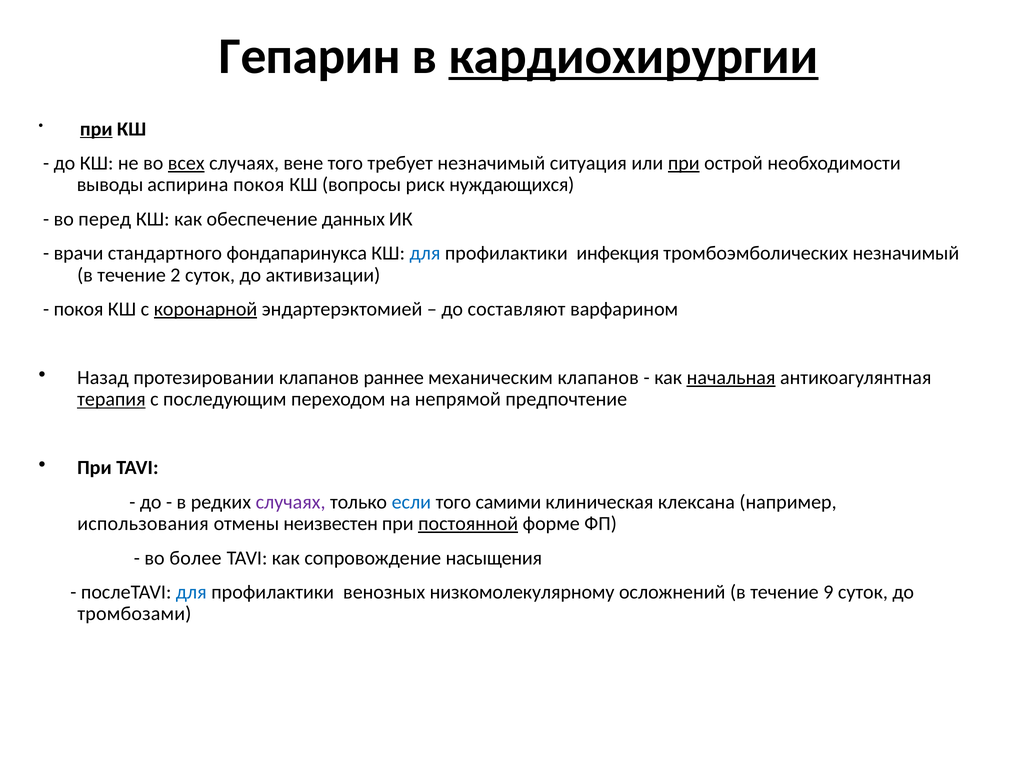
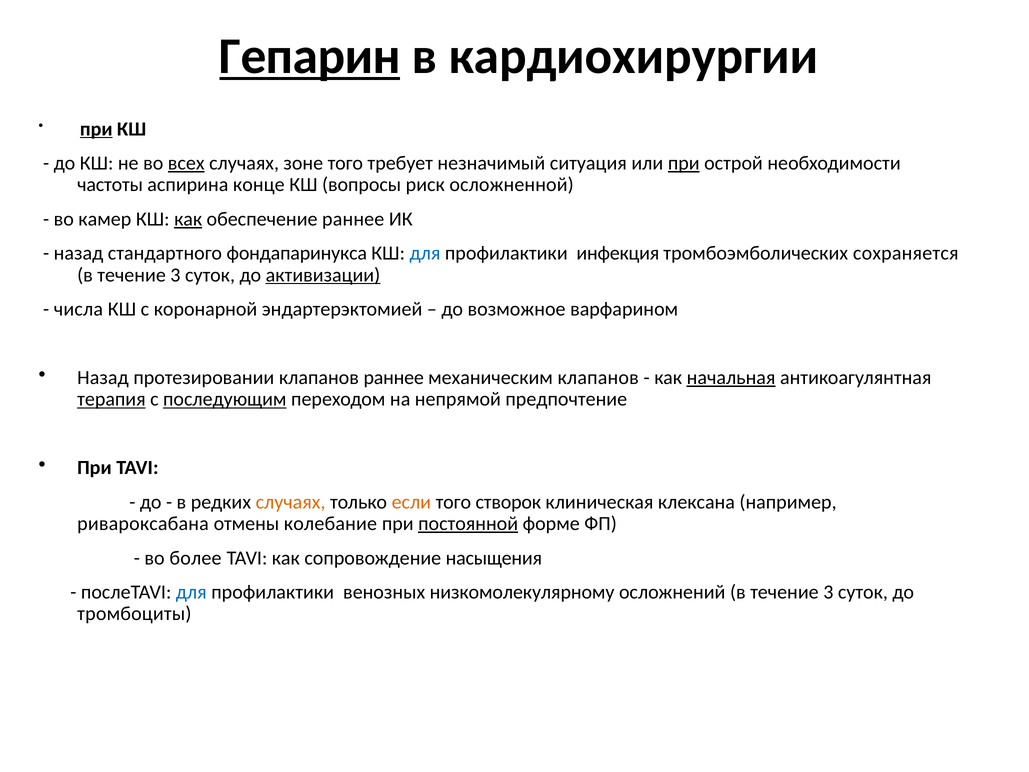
Гепарин underline: none -> present
кардиохирургии underline: present -> none
вене: вене -> зоне
выводы: выводы -> частоты
аспирина покоя: покоя -> конце
нуждающихся: нуждающихся -> осложненной
перед: перед -> камер
как at (188, 219) underline: none -> present
обеспечение данных: данных -> раннее
врачи at (79, 253): врачи -> назад
тромбоэмболических незначимый: незначимый -> сохраняется
2 at (175, 275): 2 -> 3
активизации underline: none -> present
покоя at (79, 309): покоя -> числа
коронарной underline: present -> none
составляют: составляют -> возможное
последующим underline: none -> present
случаях at (291, 502) colour: purple -> orange
если colour: blue -> orange
самими: самими -> створок
использования: использования -> ривароксабана
неизвестен: неизвестен -> колебание
осложнений в течение 9: 9 -> 3
тромбозами: тромбозами -> тромбоциты
